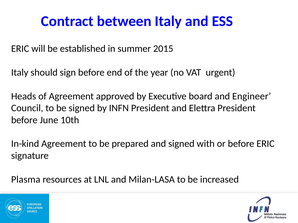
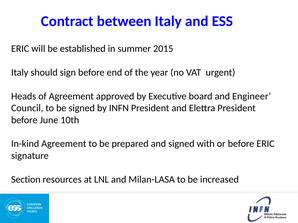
Plasma: Plasma -> Section
